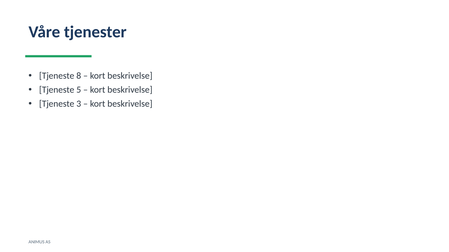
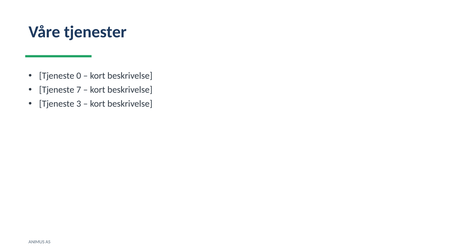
8: 8 -> 0
5: 5 -> 7
